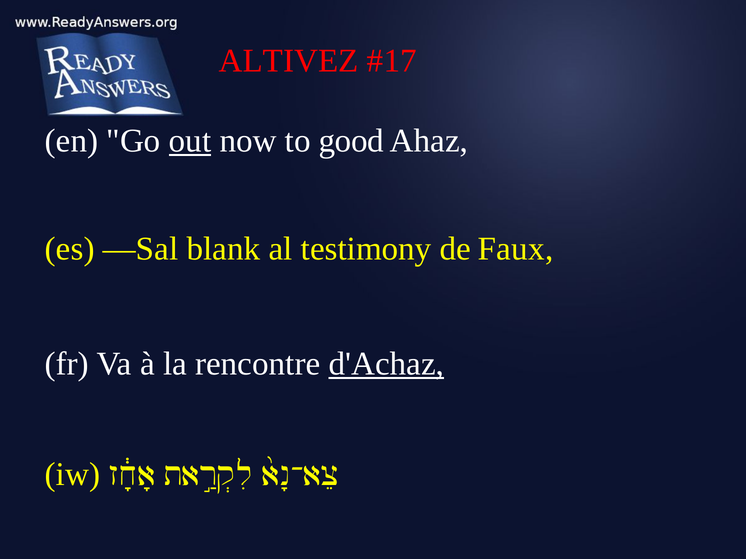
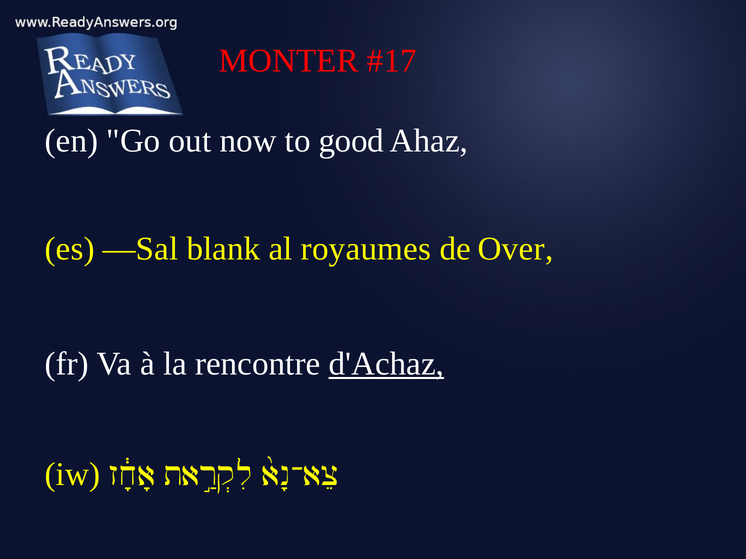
ALTIVEZ: ALTIVEZ -> MONTER
out underline: present -> none
testimony: testimony -> royaumes
Faux: Faux -> Over
